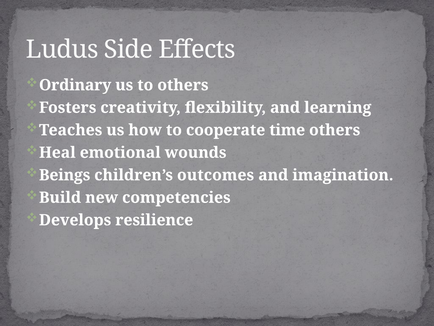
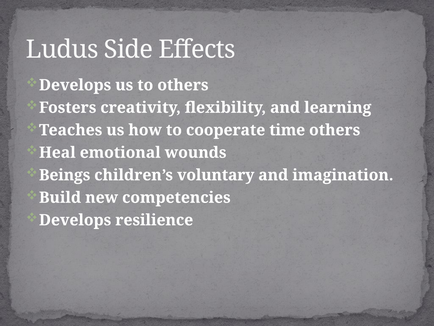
Ordinary at (75, 85): Ordinary -> Develops
outcomes: outcomes -> voluntary
